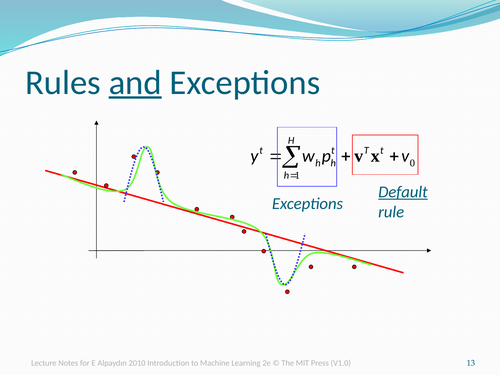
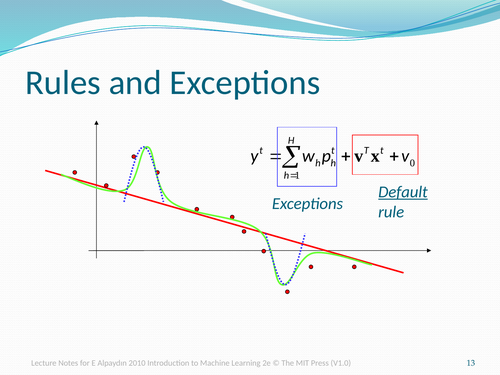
and underline: present -> none
